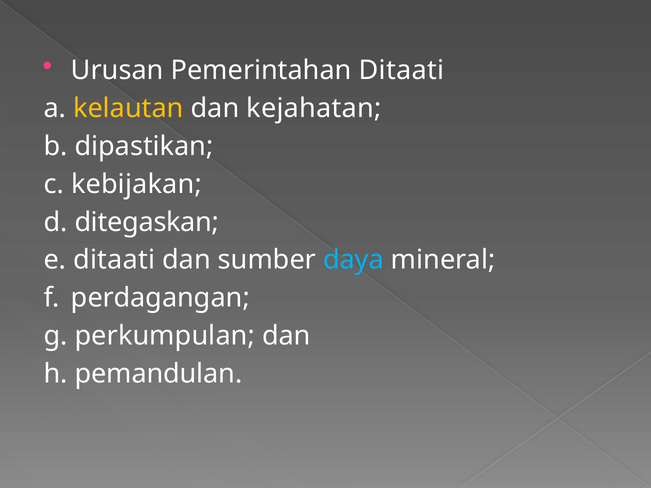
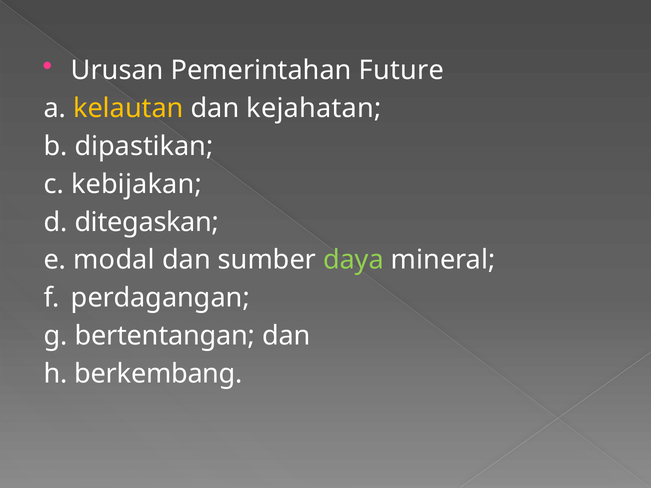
Pemerintahan Ditaati: Ditaati -> Future
e ditaati: ditaati -> modal
daya colour: light blue -> light green
perkumpulan: perkumpulan -> bertentangan
pemandulan: pemandulan -> berkembang
